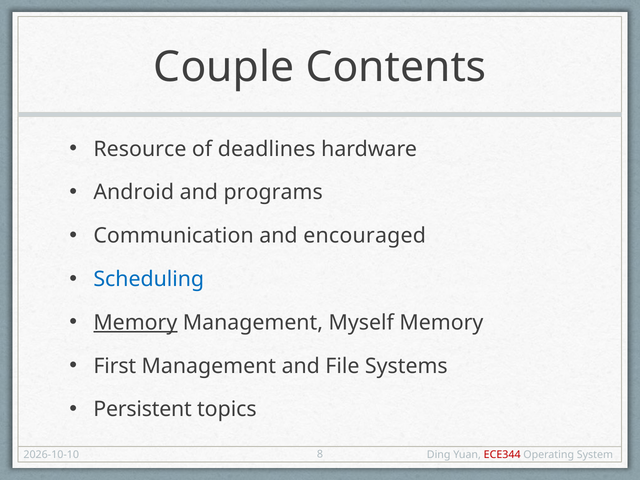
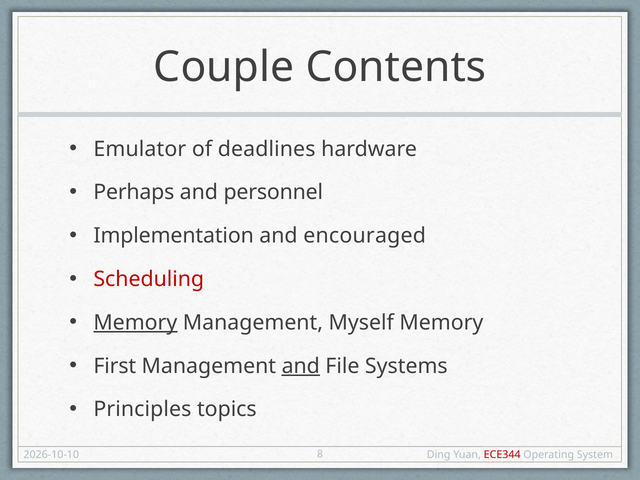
Resource: Resource -> Emulator
Android: Android -> Perhaps
programs: programs -> personnel
Communication: Communication -> Implementation
Scheduling colour: blue -> red
and at (301, 366) underline: none -> present
Persistent: Persistent -> Principles
